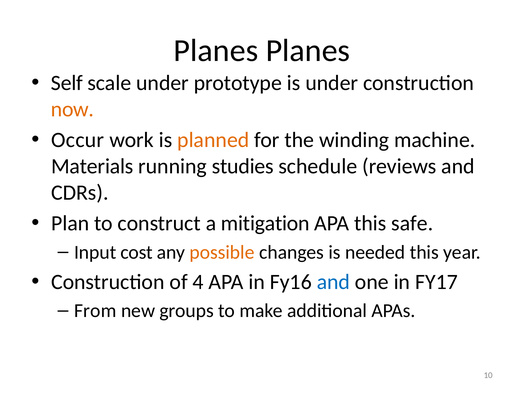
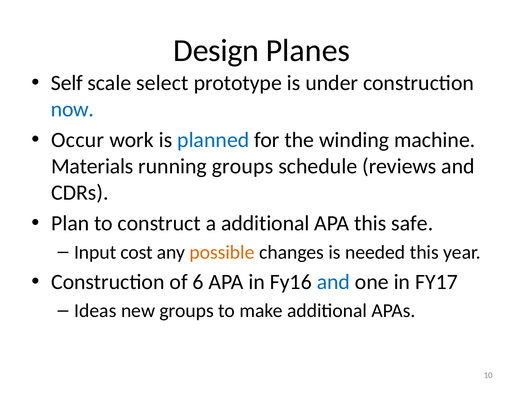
Planes at (216, 51): Planes -> Design
scale under: under -> select
now colour: orange -> blue
planned colour: orange -> blue
running studies: studies -> groups
a mitigation: mitigation -> additional
4: 4 -> 6
From: From -> Ideas
